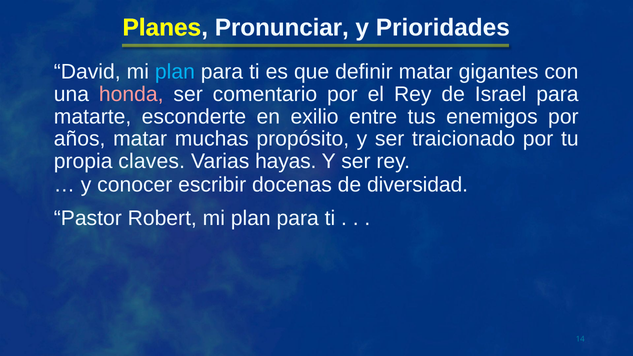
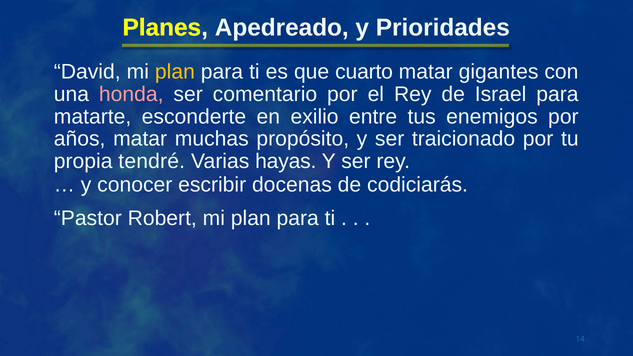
Pronunciar: Pronunciar -> Apedreado
plan at (175, 72) colour: light blue -> yellow
definir: definir -> cuarto
claves: claves -> tendré
diversidad: diversidad -> codiciarás
